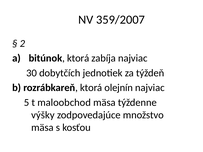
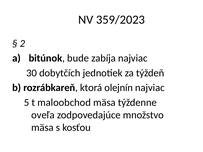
359/2007: 359/2007 -> 359/2023
bitúnok ktorá: ktorá -> bude
výšky: výšky -> oveľa
